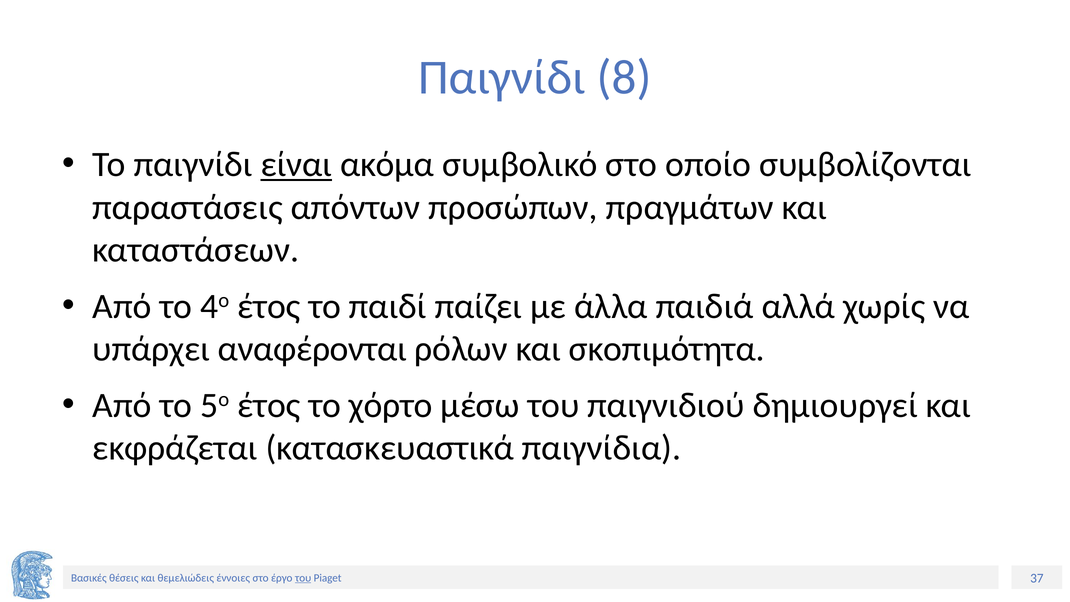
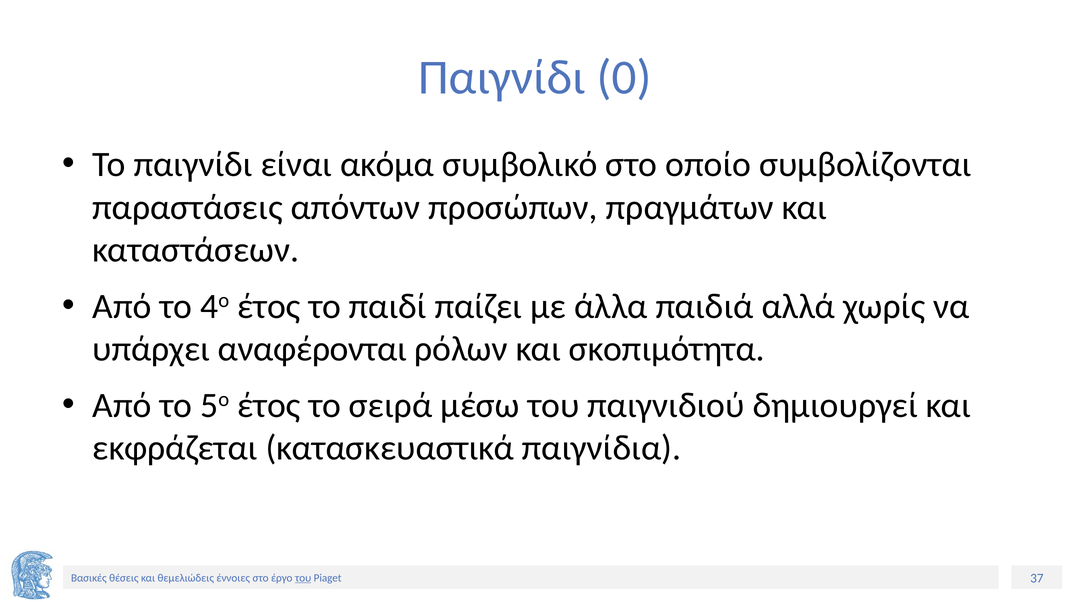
8: 8 -> 0
είναι underline: present -> none
χόρτο: χόρτο -> σειρά
